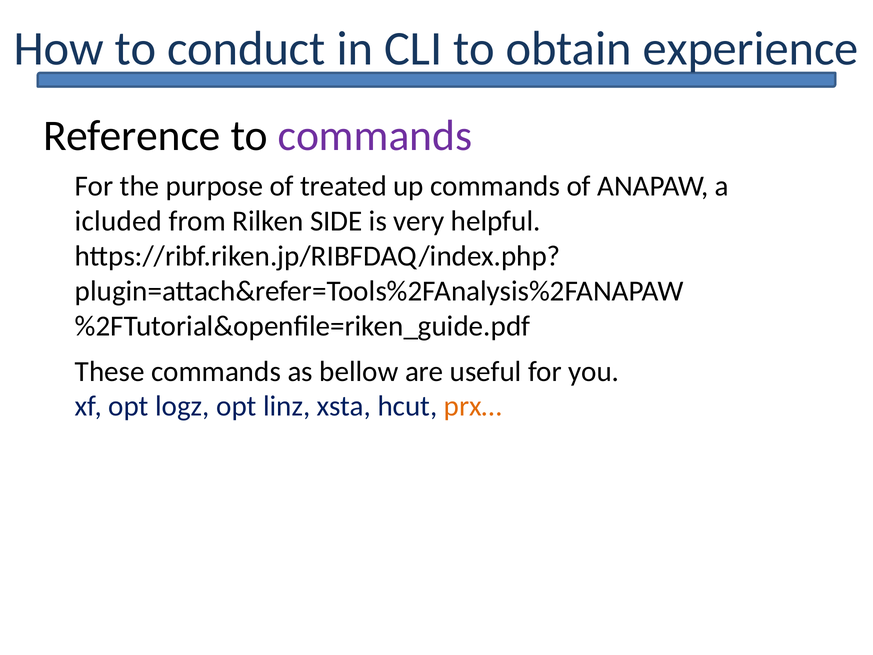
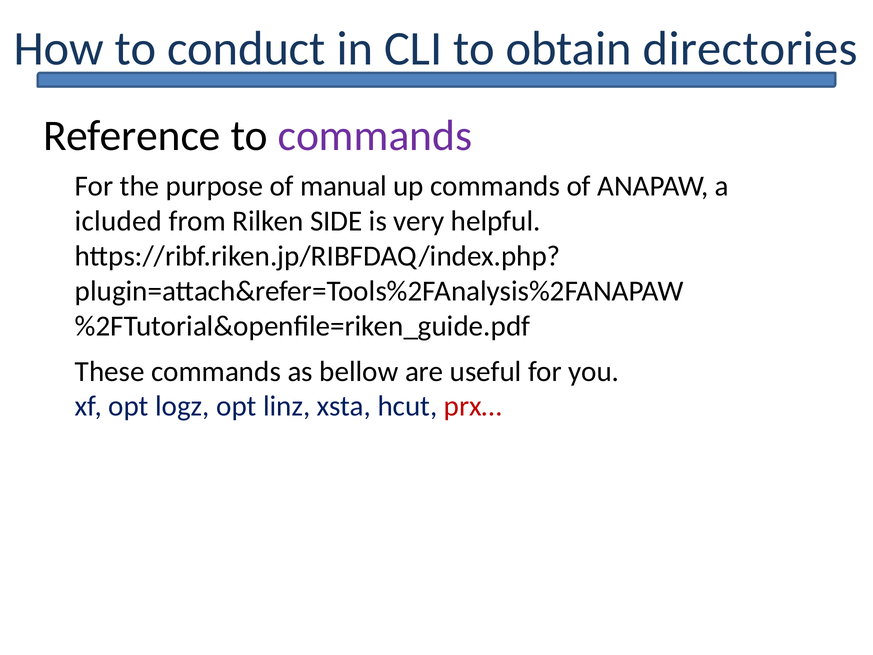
experience: experience -> directories
treated: treated -> manual
prx… colour: orange -> red
